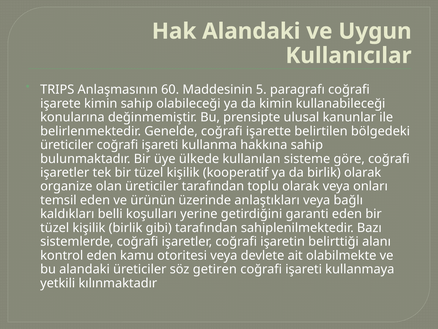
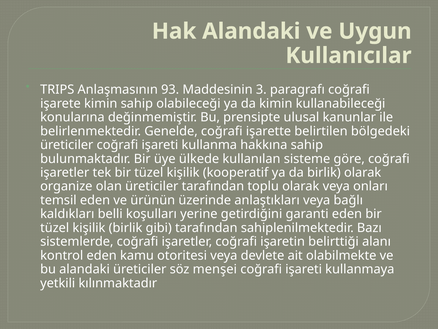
60: 60 -> 93
5: 5 -> 3
getiren: getiren -> menşei
